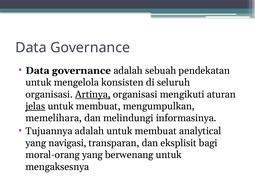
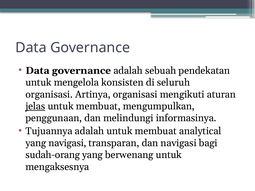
Artinya underline: present -> none
memelihara: memelihara -> penggunaan
dan eksplisit: eksplisit -> navigasi
moral-orang: moral-orang -> sudah-orang
